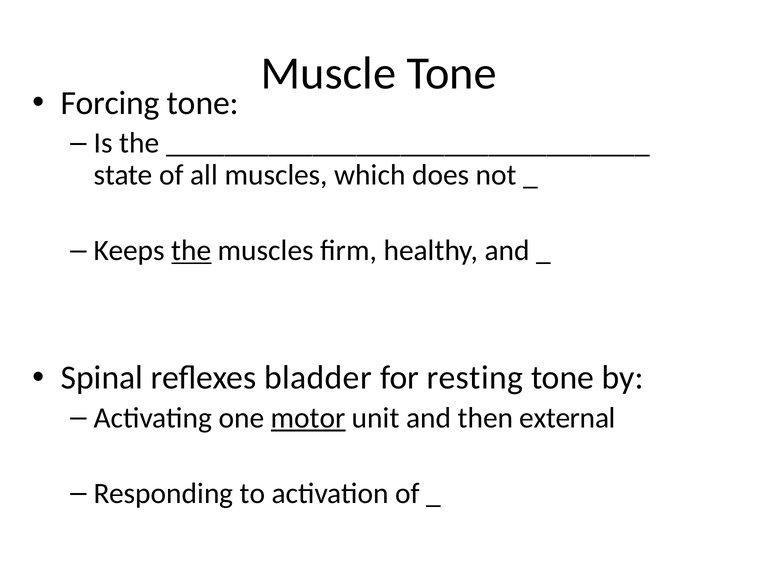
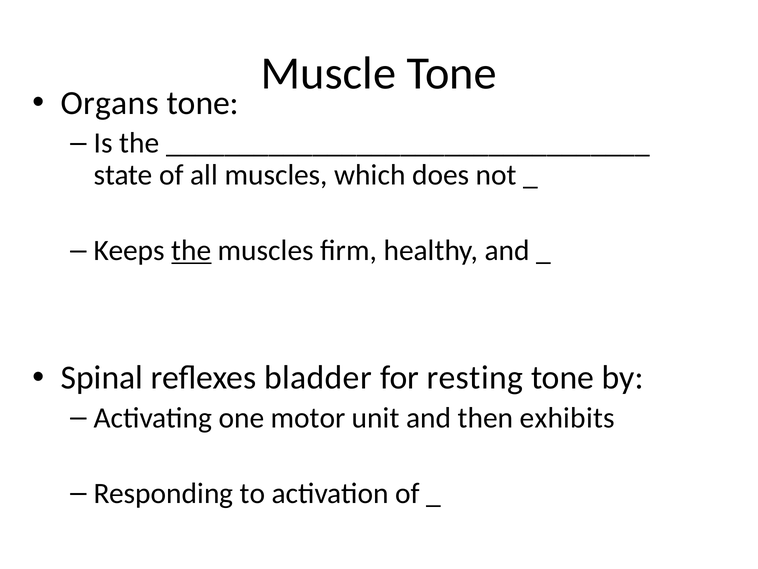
Forcing: Forcing -> Organs
motor underline: present -> none
external: external -> exhibits
